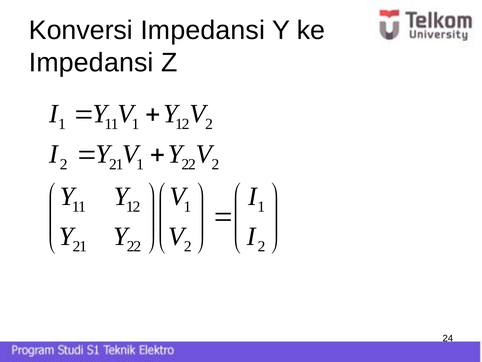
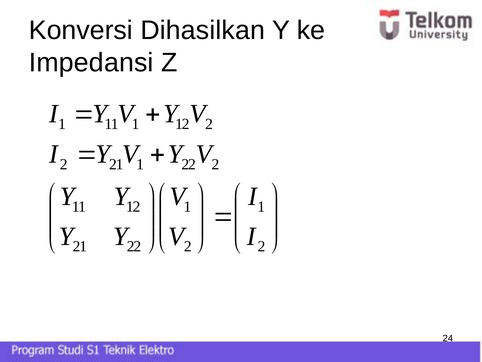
Konversi Impedansi: Impedansi -> Dihasilkan
